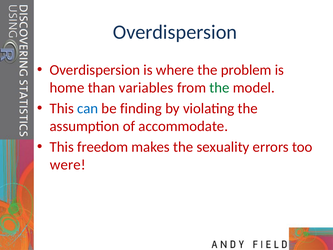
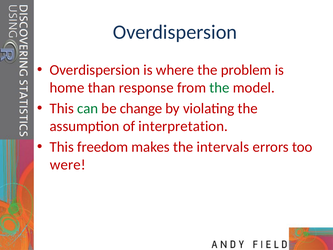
variables: variables -> response
can colour: blue -> green
finding: finding -> change
accommodate: accommodate -> interpretation
sexuality: sexuality -> intervals
